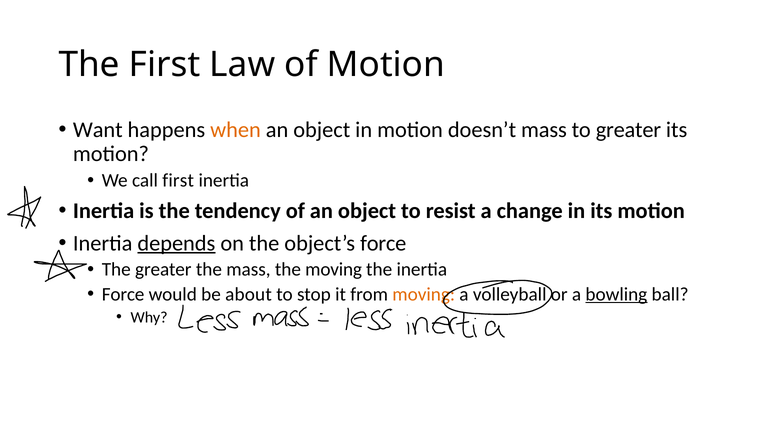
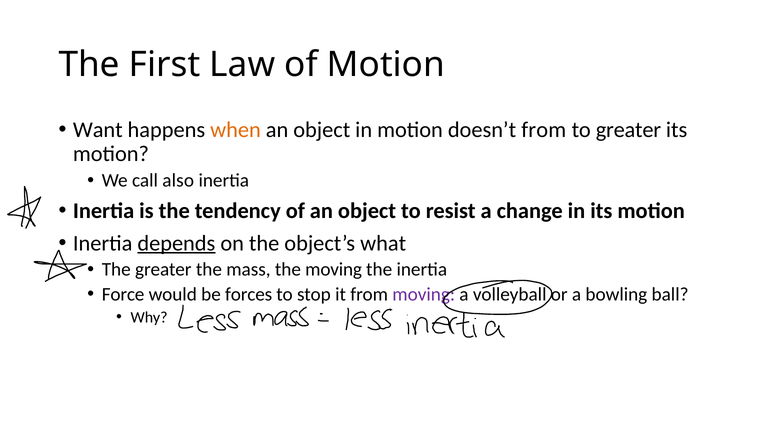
doesn’t mass: mass -> from
call first: first -> also
object’s force: force -> what
about: about -> forces
moving at (424, 294) colour: orange -> purple
bowling underline: present -> none
